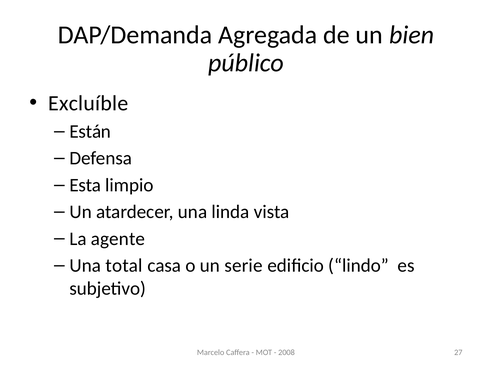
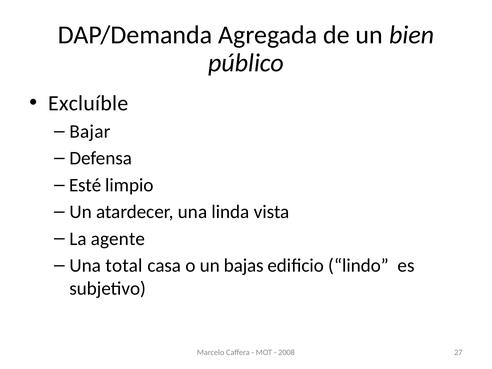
Están: Están -> Bajar
Esta: Esta -> Esté
serie: serie -> bajas
